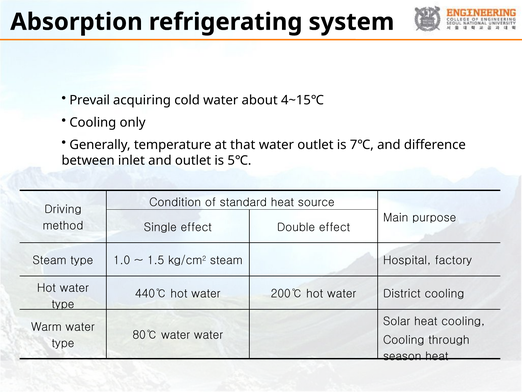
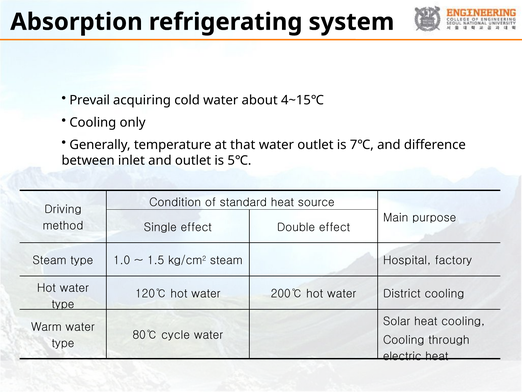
440℃: 440℃ -> 120℃
80℃ water: water -> cycle
season: season -> electric
